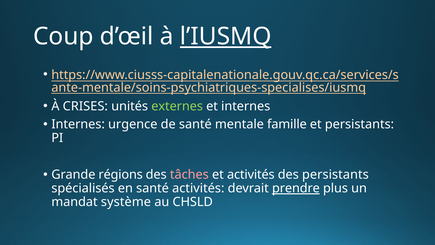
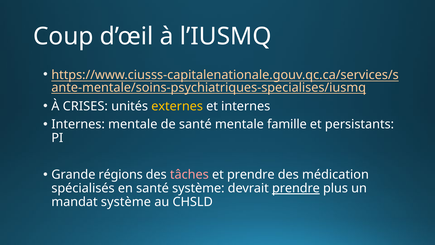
l’IUSMQ underline: present -> none
externes colour: light green -> yellow
Internes urgence: urgence -> mentale
et activités: activités -> prendre
des persistants: persistants -> médication
santé activités: activités -> système
